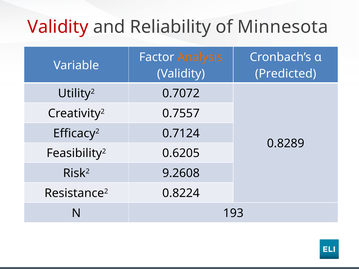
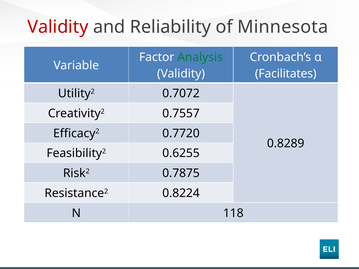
Analysis colour: orange -> green
Predicted: Predicted -> Facilitates
0.7124: 0.7124 -> 0.7720
0.6205: 0.6205 -> 0.6255
9.2608: 9.2608 -> 0.7875
193: 193 -> 118
